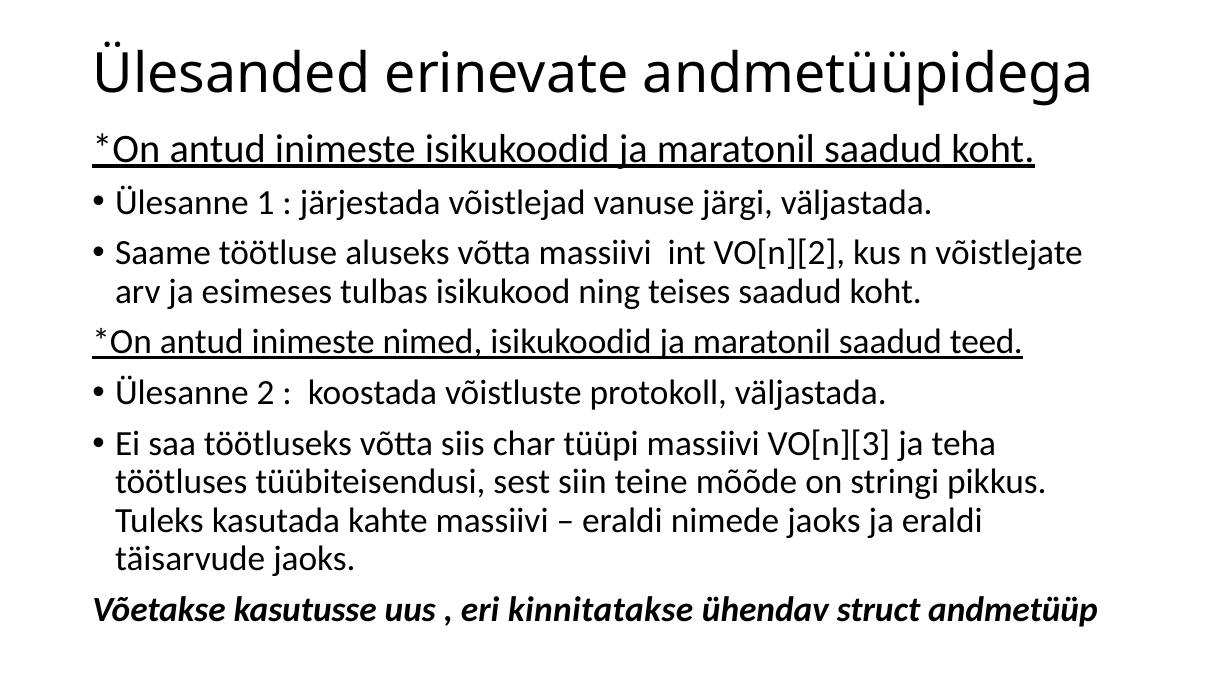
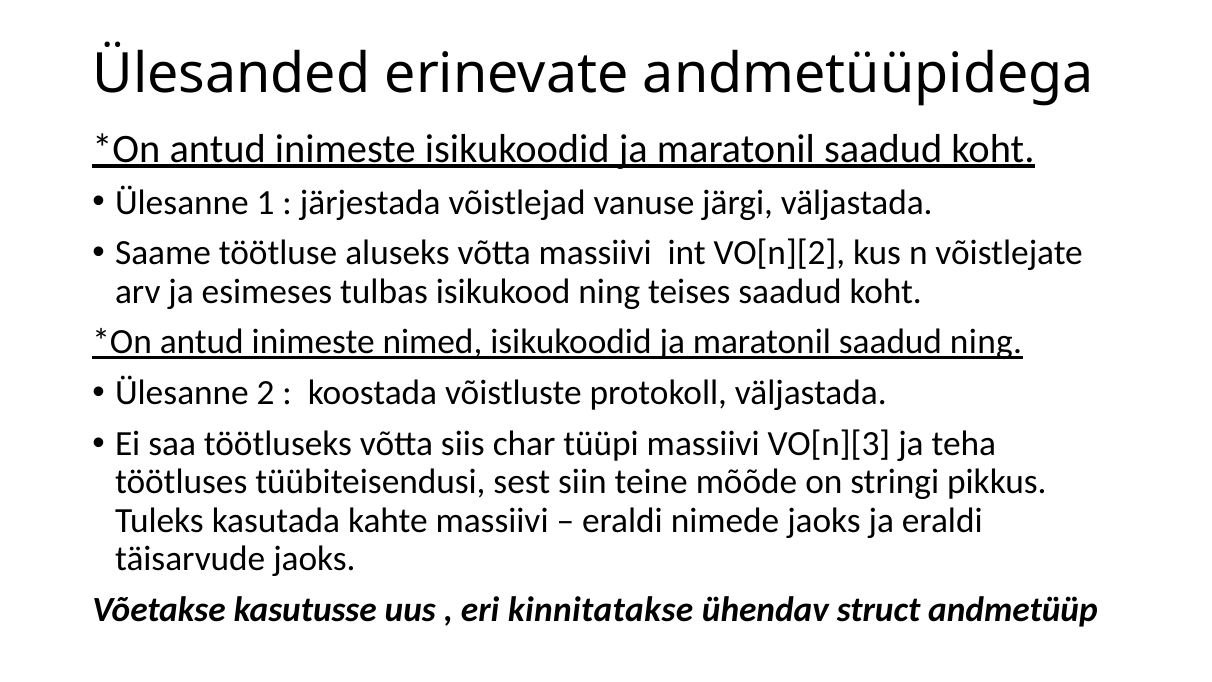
saadud teed: teed -> ning
